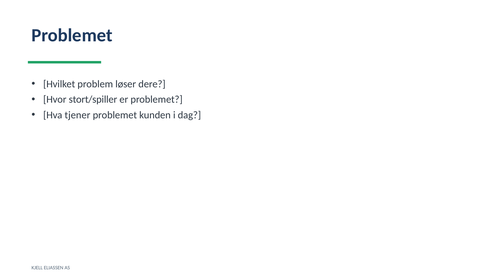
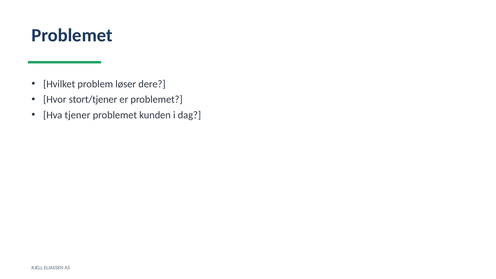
stort/spiller: stort/spiller -> stort/tjener
